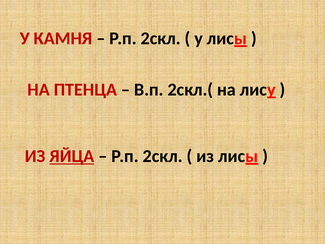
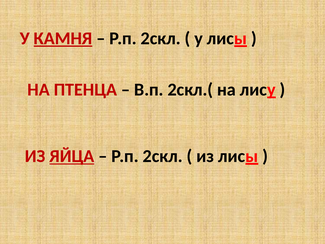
КАМНЯ underline: none -> present
